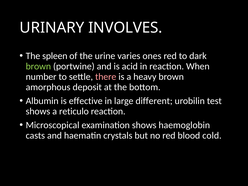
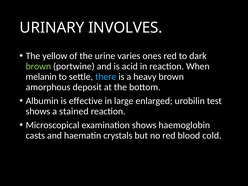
spleen: spleen -> yellow
number: number -> melanin
there colour: pink -> light blue
different: different -> enlarged
reticulo: reticulo -> stained
